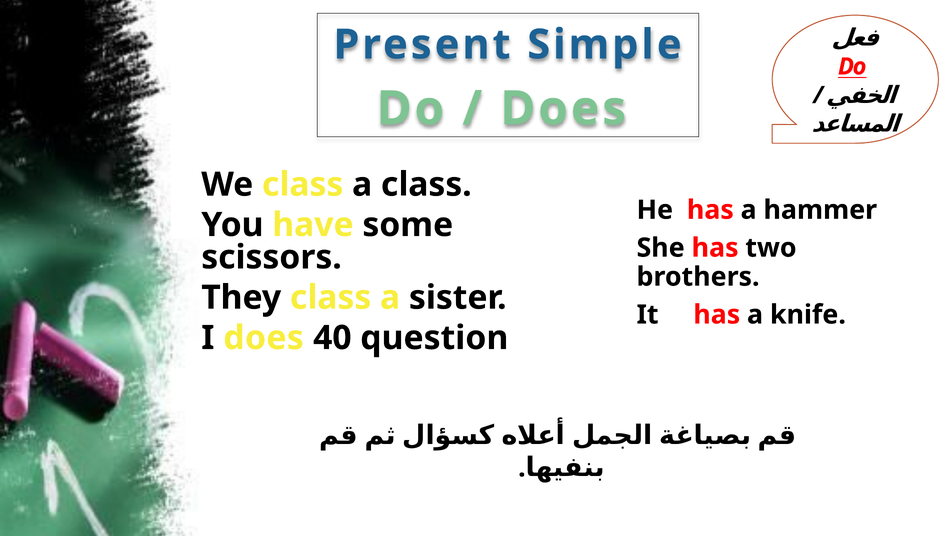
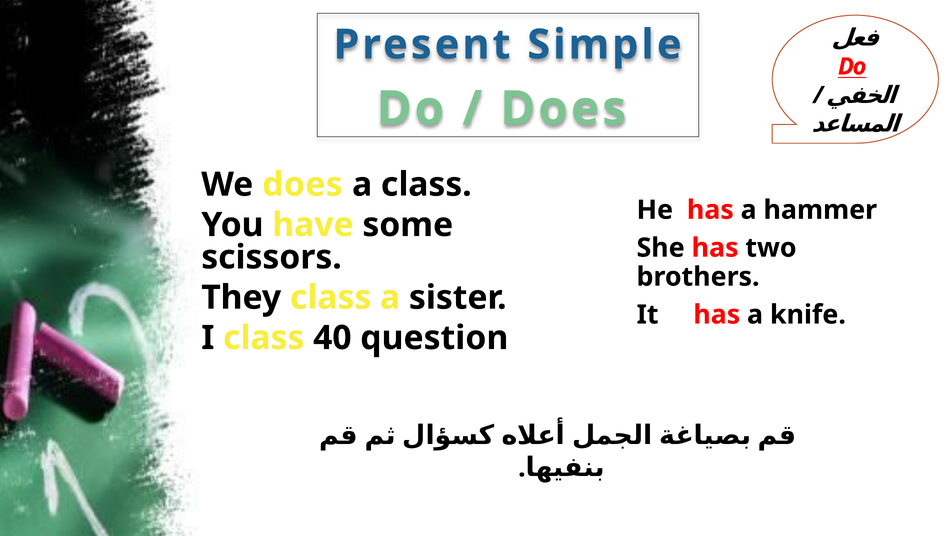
We class: class -> does
I does: does -> class
